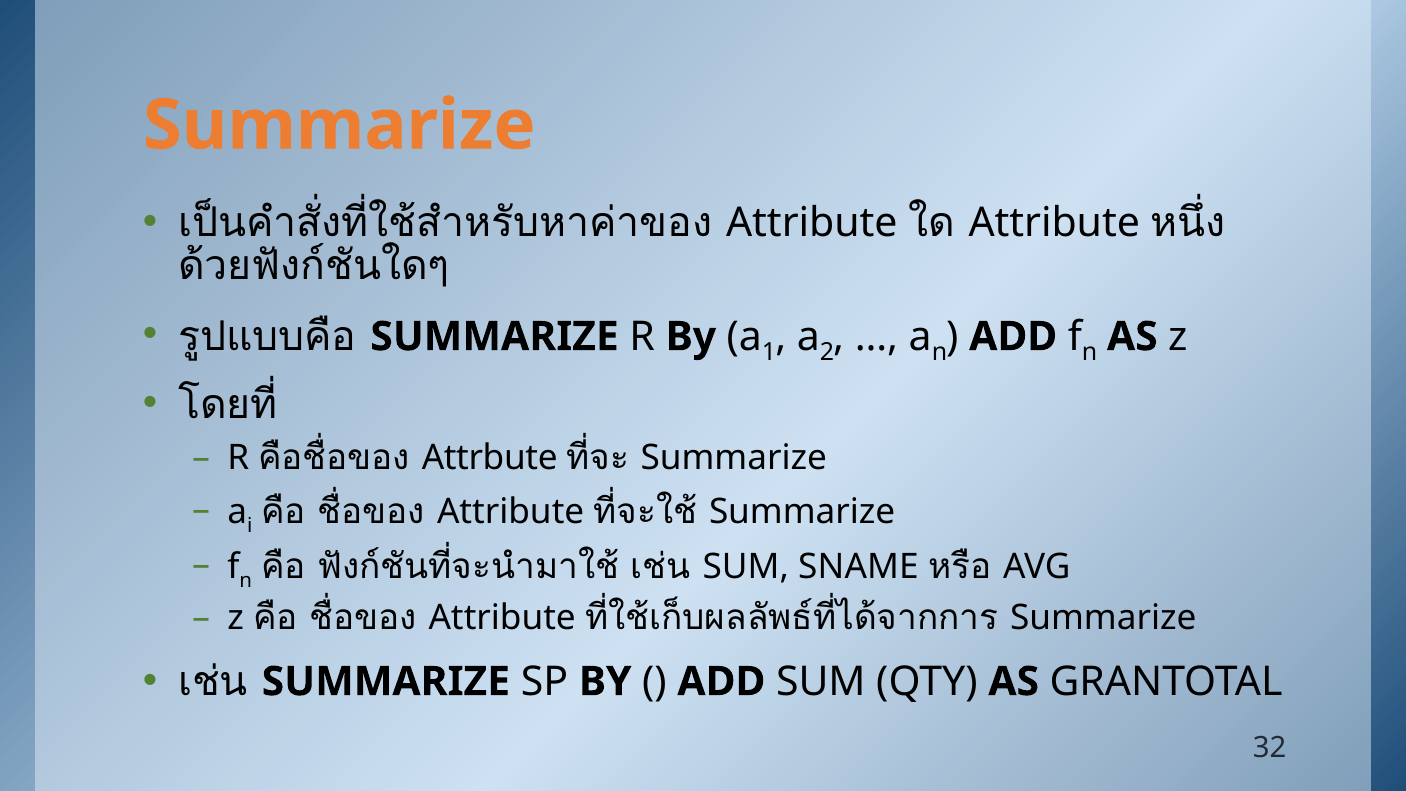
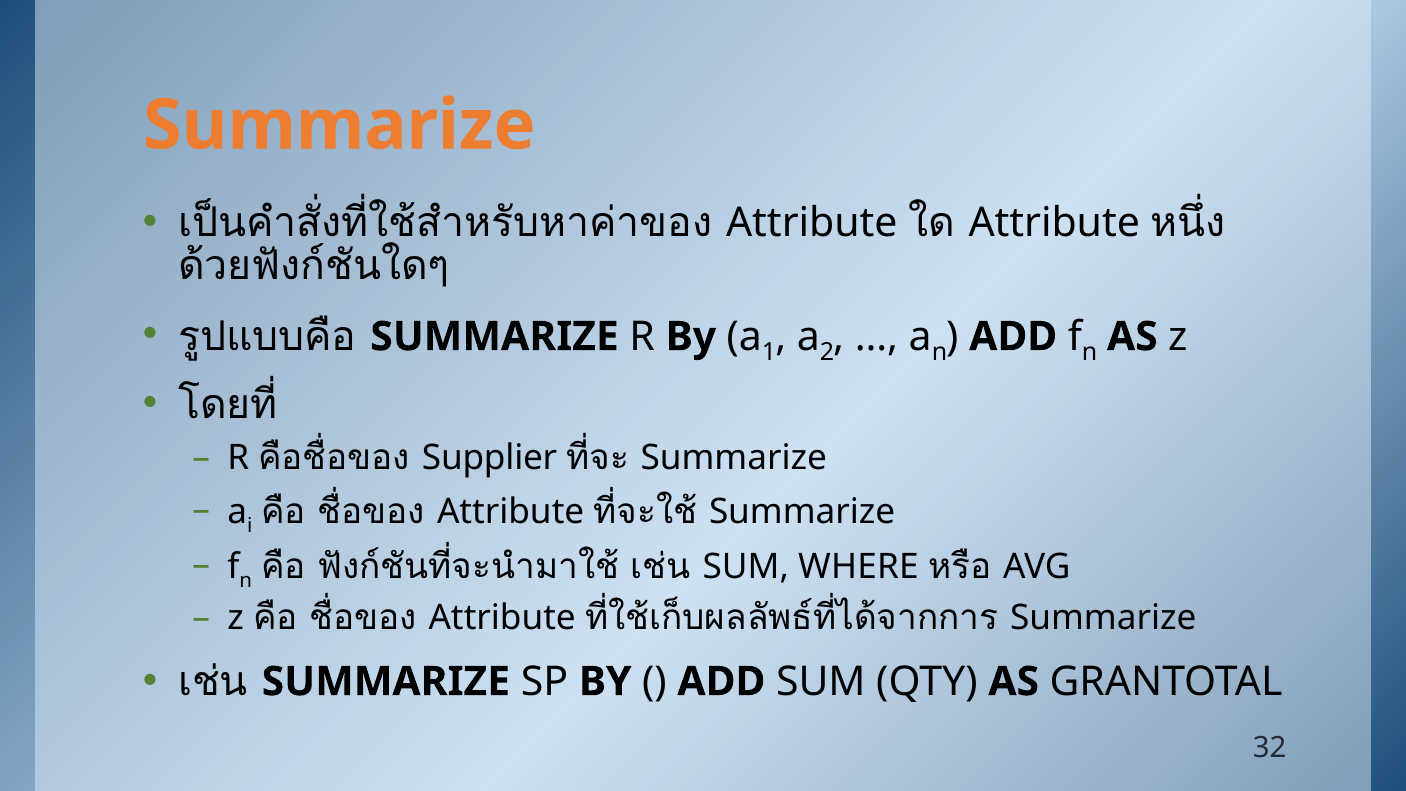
Attrbute: Attrbute -> Supplier
SNAME: SNAME -> WHERE
